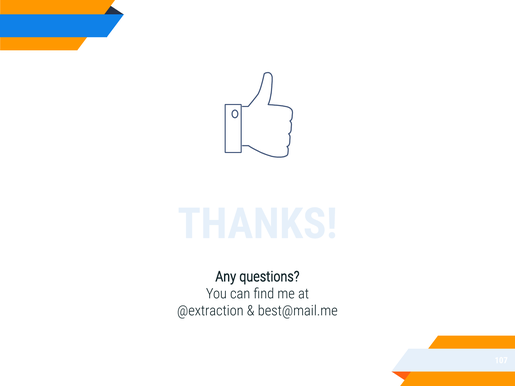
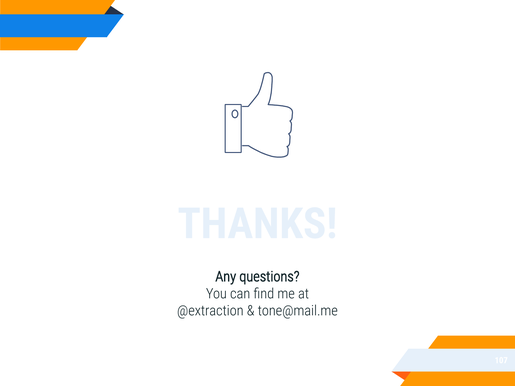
best@mail.me: best@mail.me -> tone@mail.me
